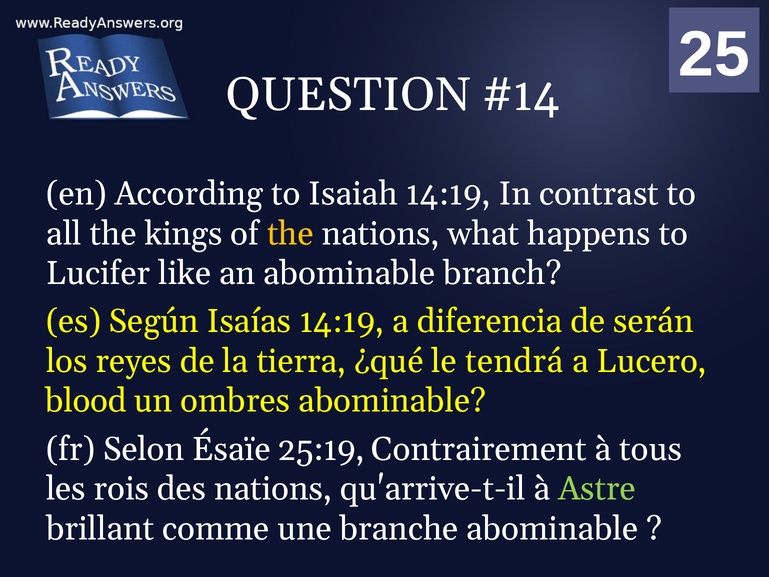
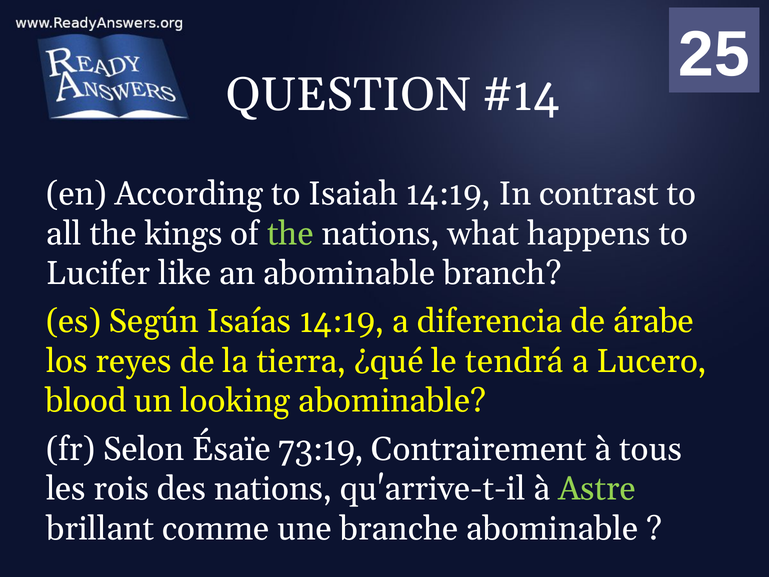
the at (290, 234) colour: yellow -> light green
serán: serán -> árabe
ombres: ombres -> looking
25:19: 25:19 -> 73:19
